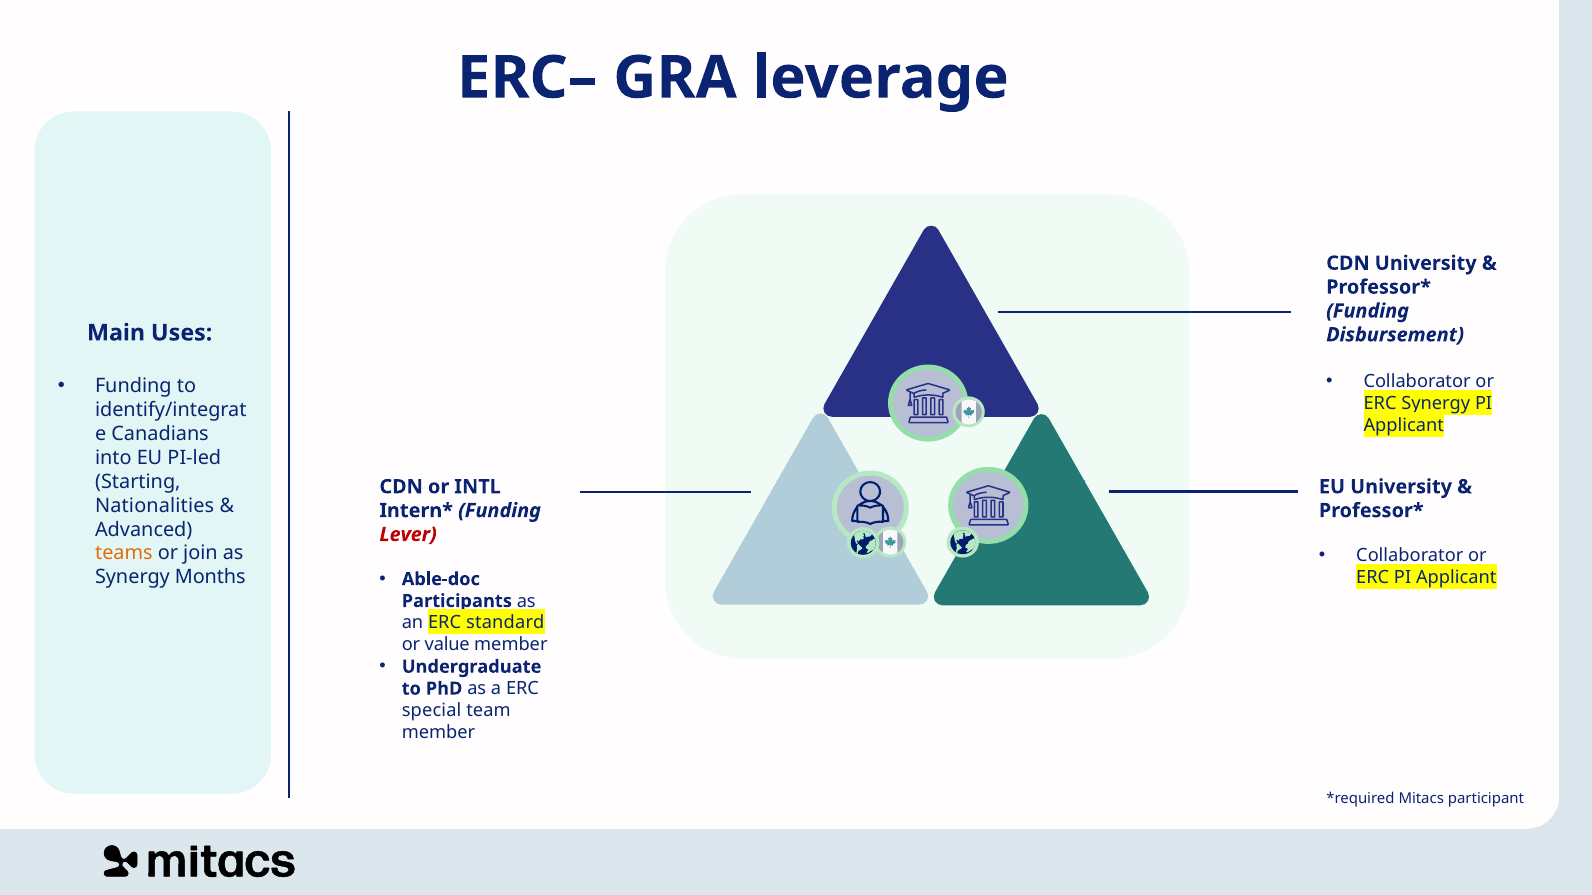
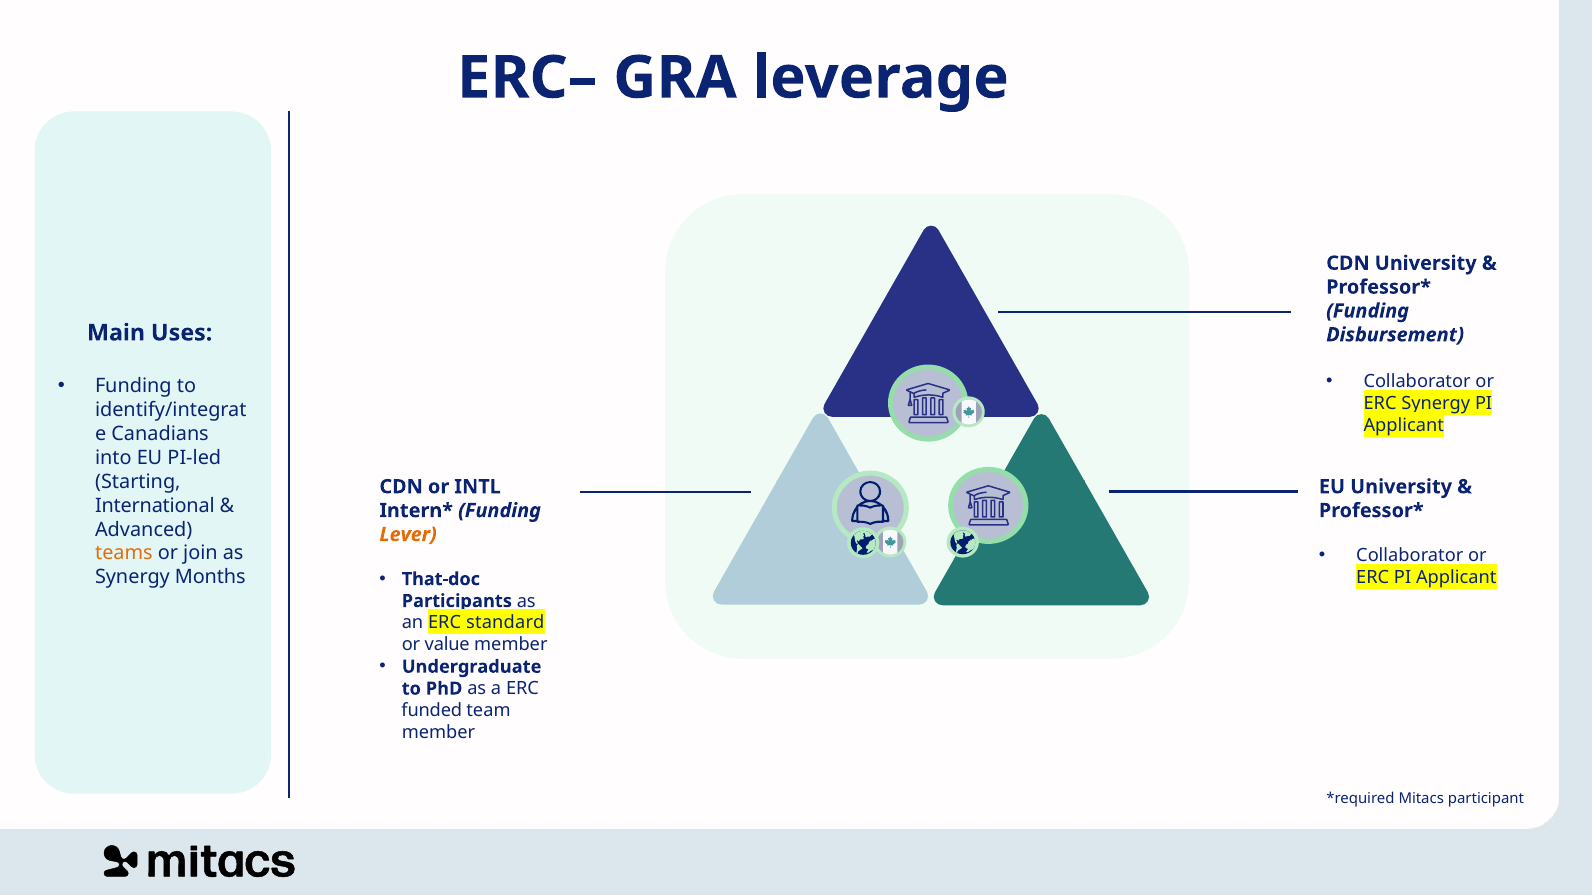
Nationalities: Nationalities -> International
Lever colour: red -> orange
Able-doc: Able-doc -> That-doc
special: special -> funded
